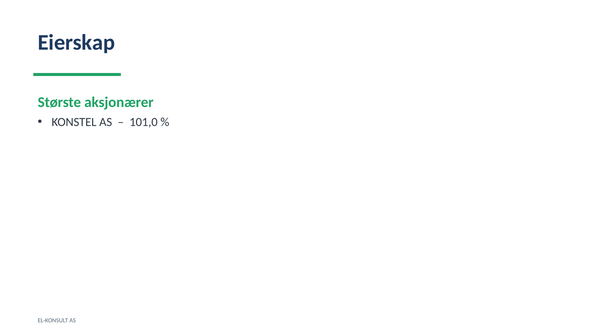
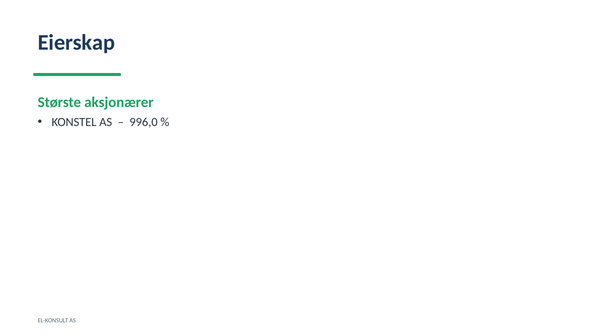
101,0: 101,0 -> 996,0
